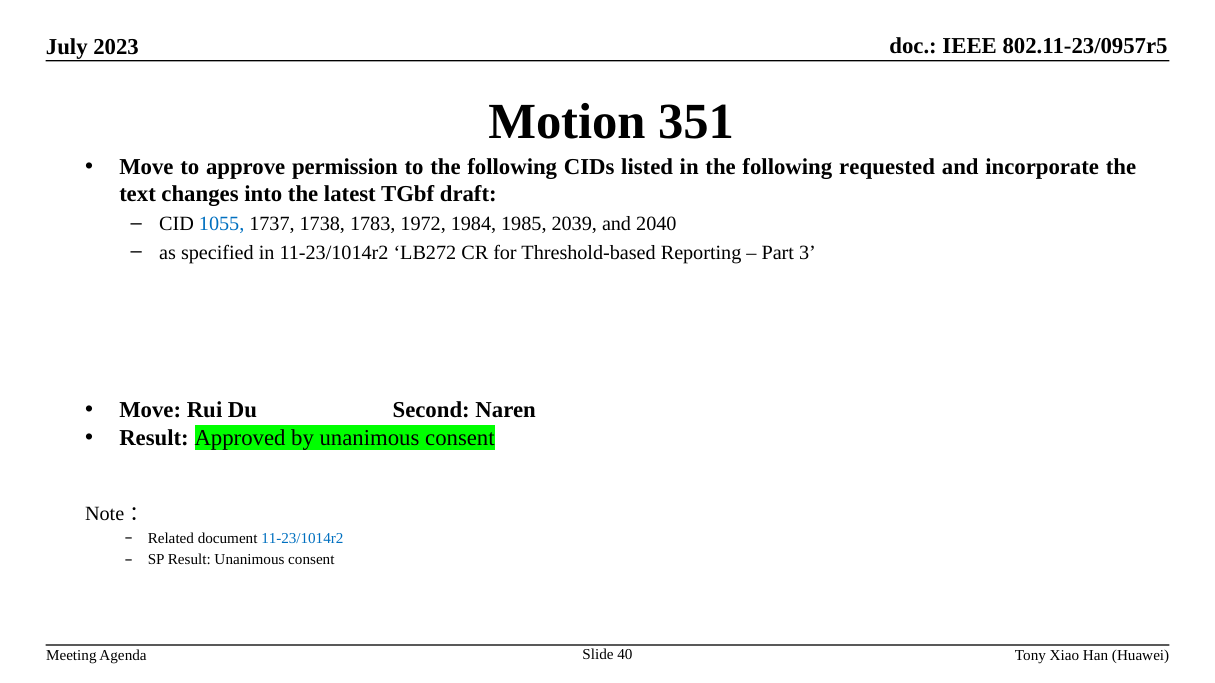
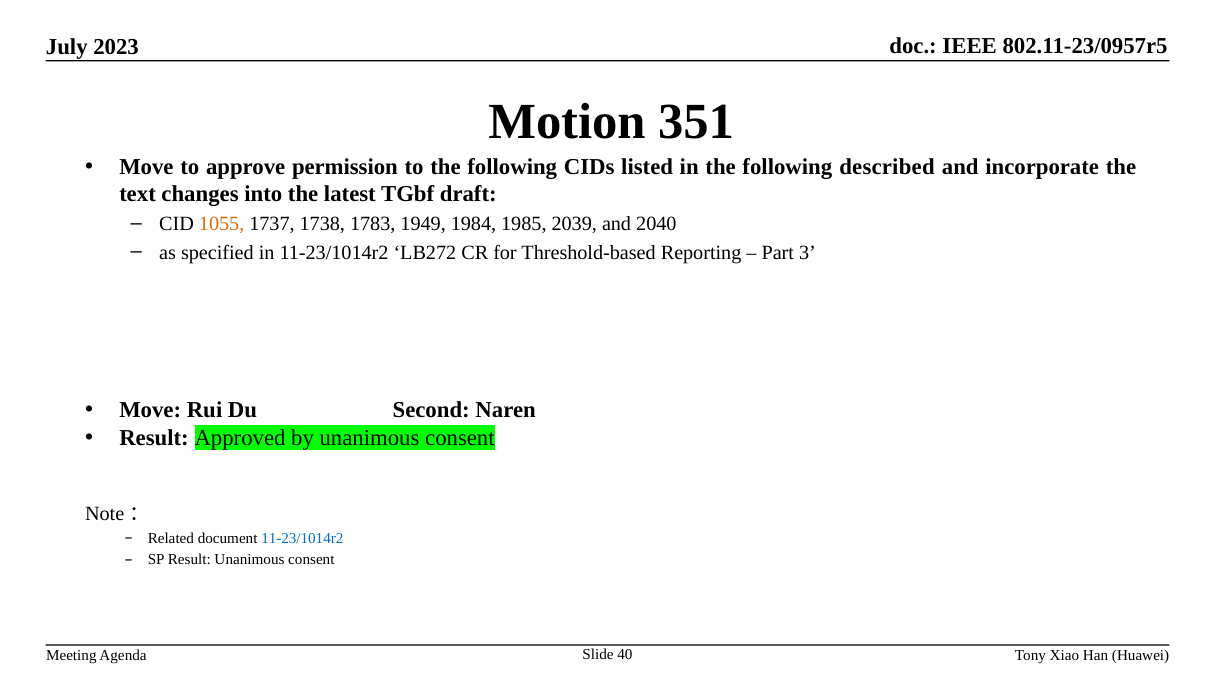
requested: requested -> described
1055 colour: blue -> orange
1972: 1972 -> 1949
